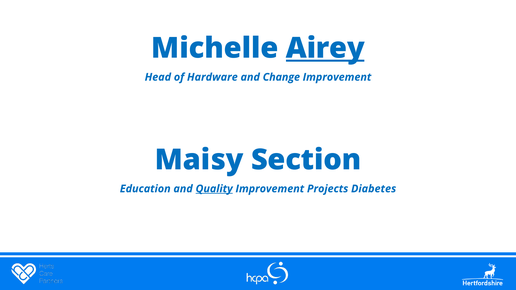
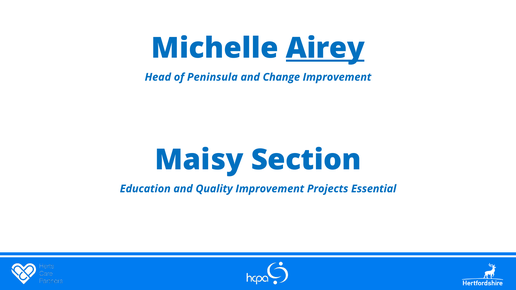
Hardware: Hardware -> Peninsula
Quality underline: present -> none
Diabetes: Diabetes -> Essential
